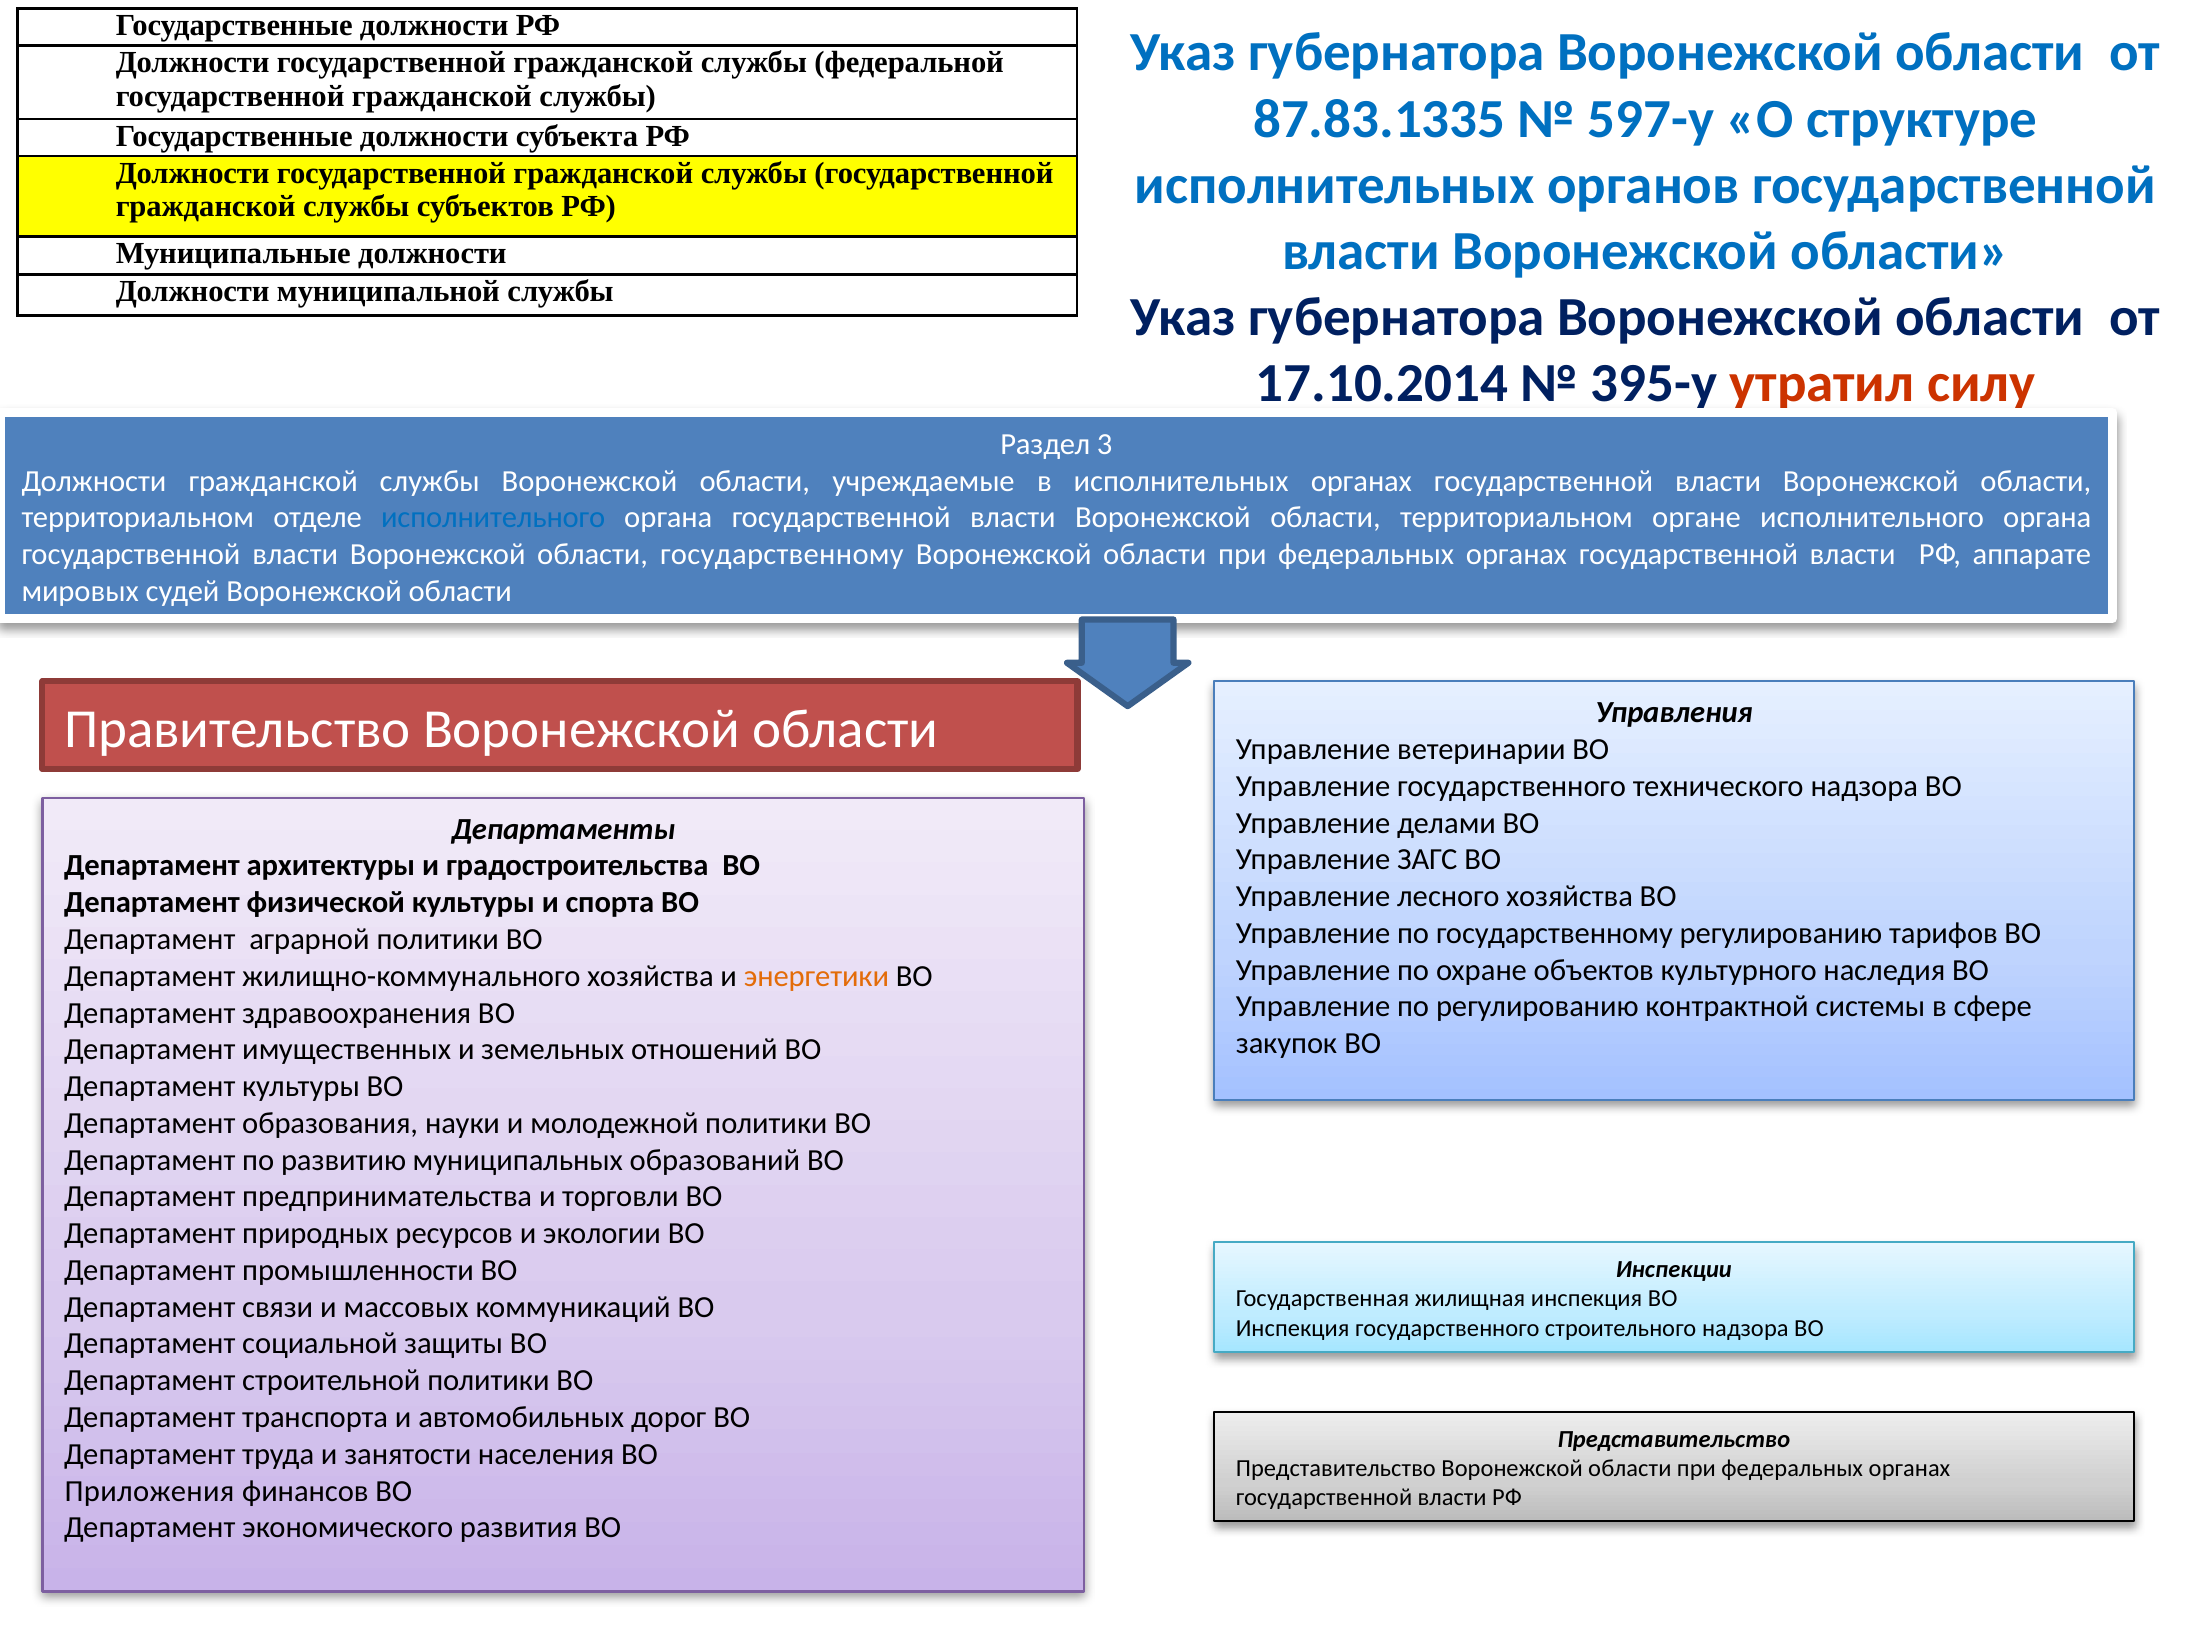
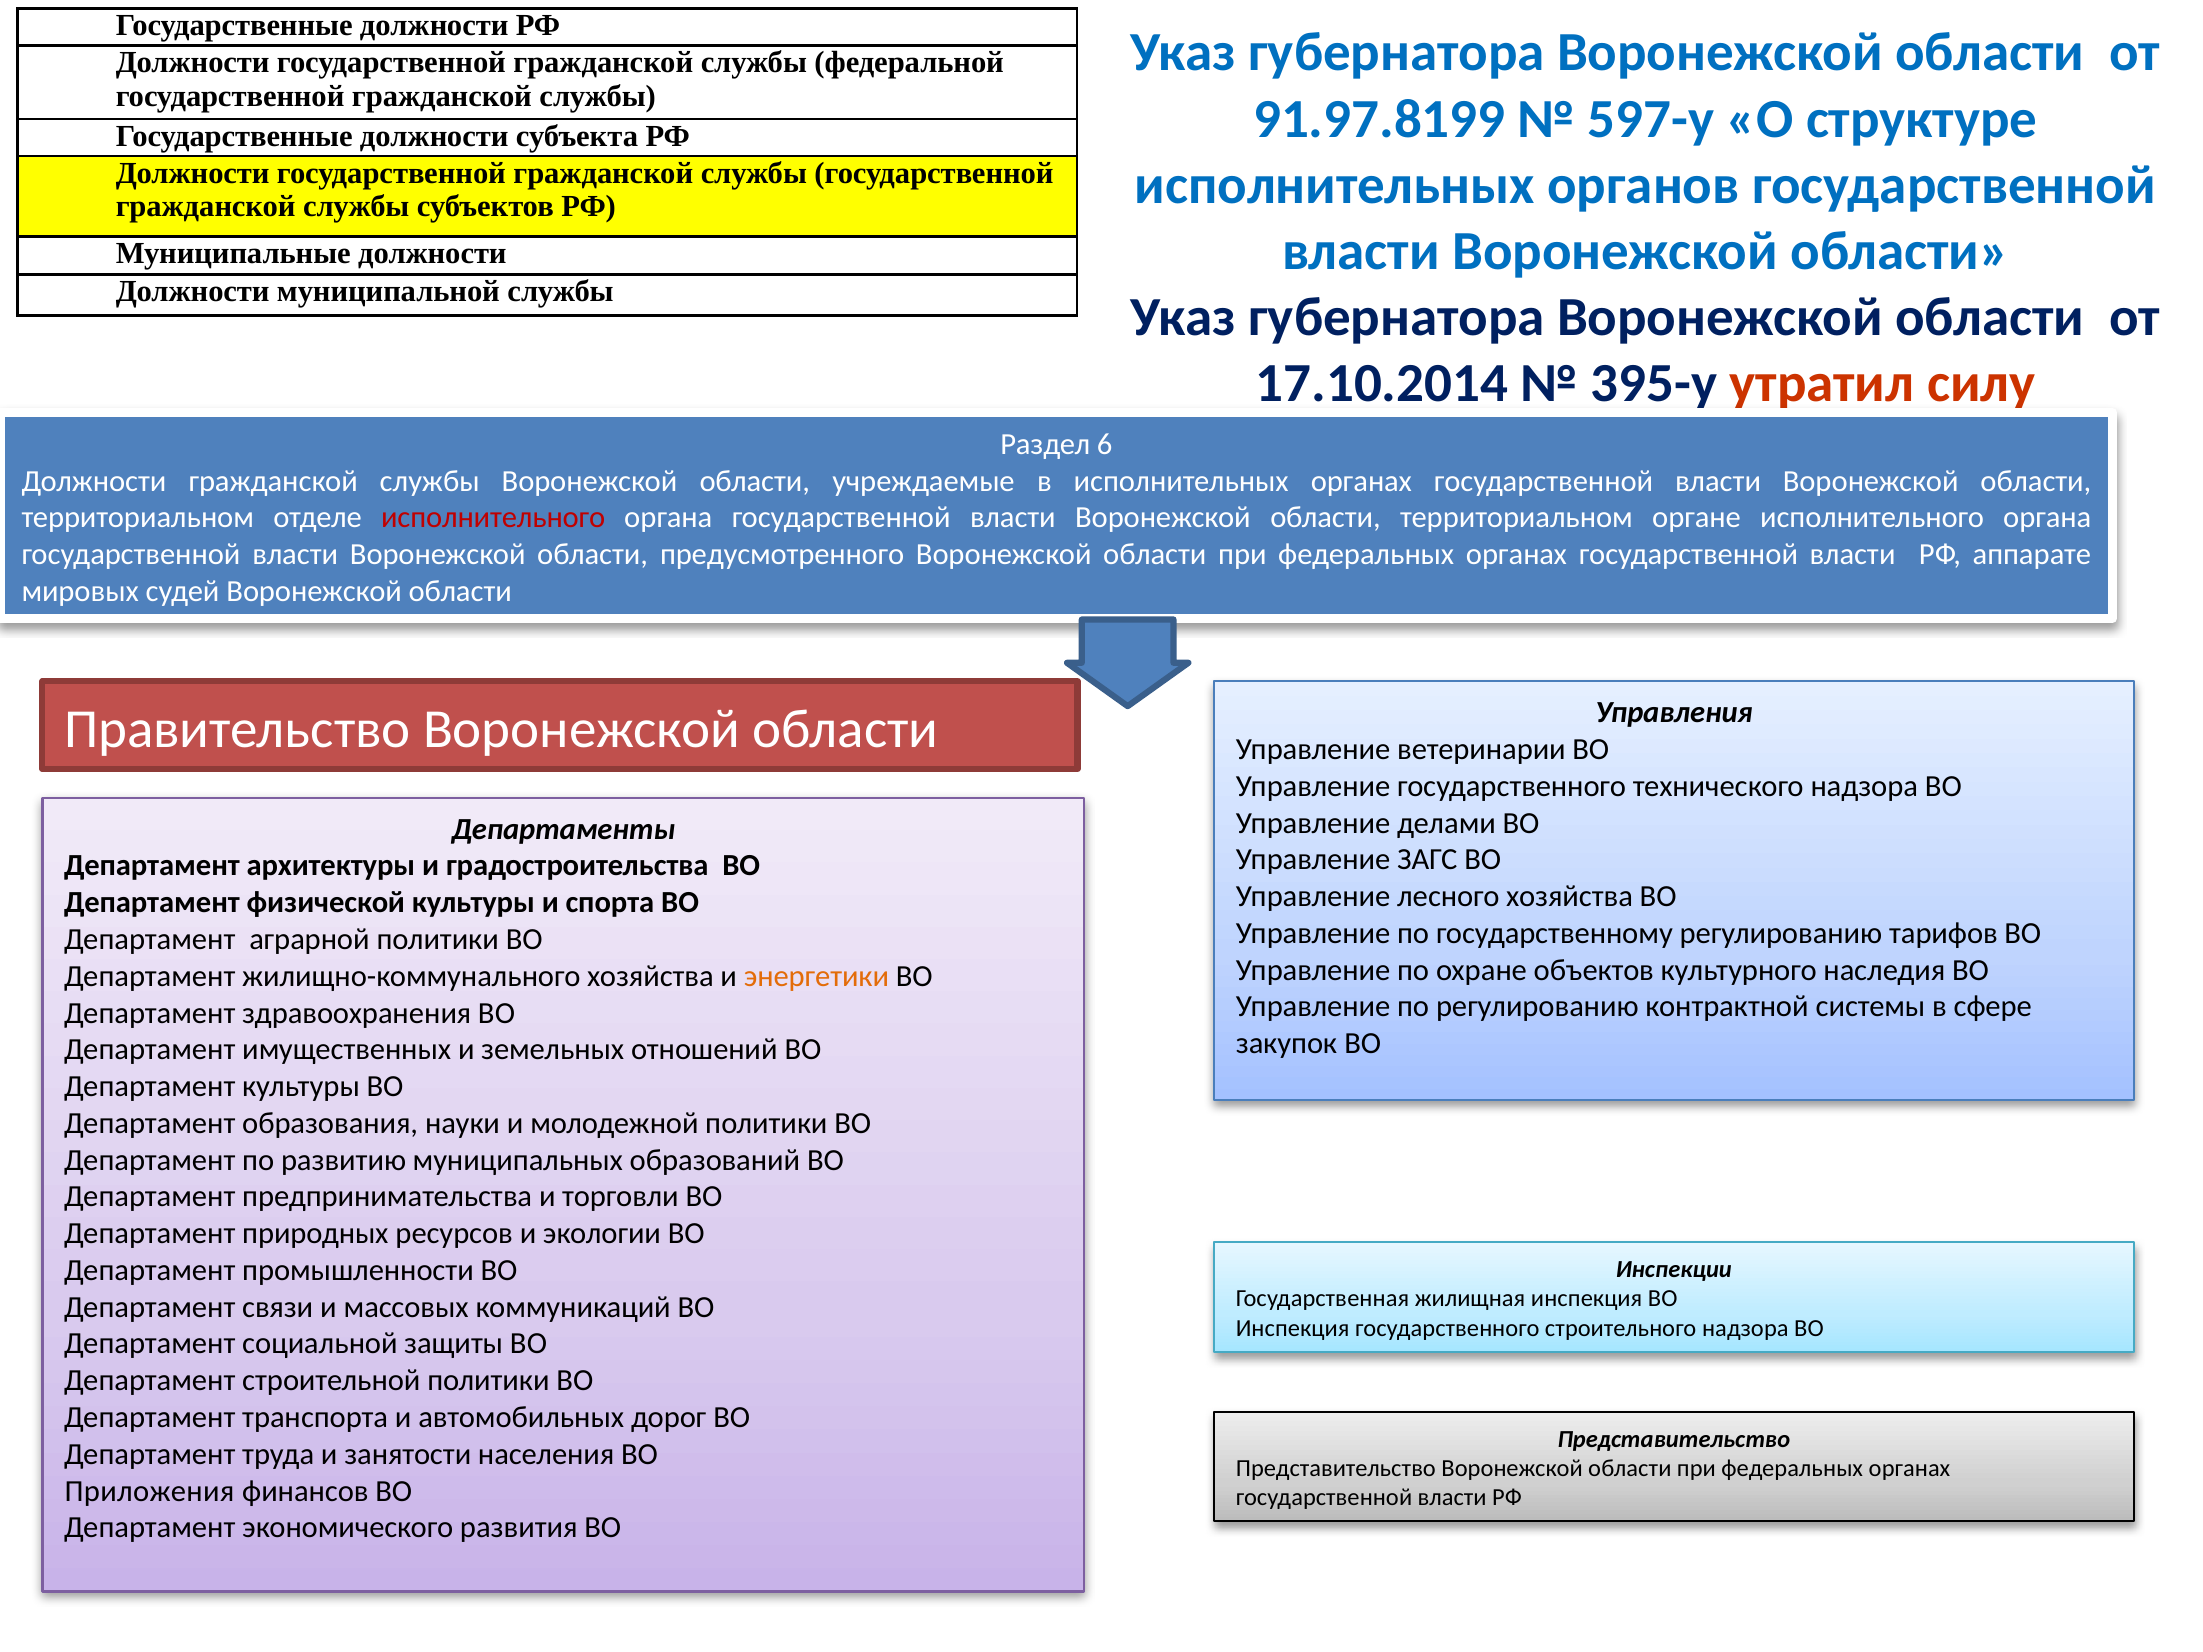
87.83.1335: 87.83.1335 -> 91.97.8199
3: 3 -> 6
исполнительного at (493, 518) colour: blue -> red
области государственному: государственному -> предусмотренного
